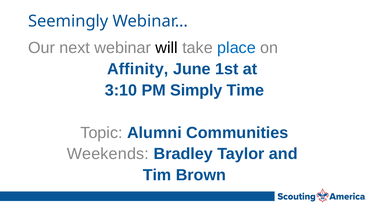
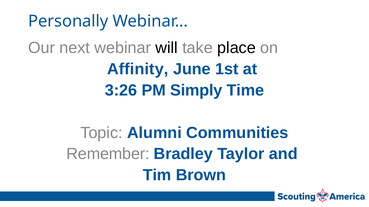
Seemingly: Seemingly -> Personally
place colour: blue -> black
3:10: 3:10 -> 3:26
Weekends: Weekends -> Remember
